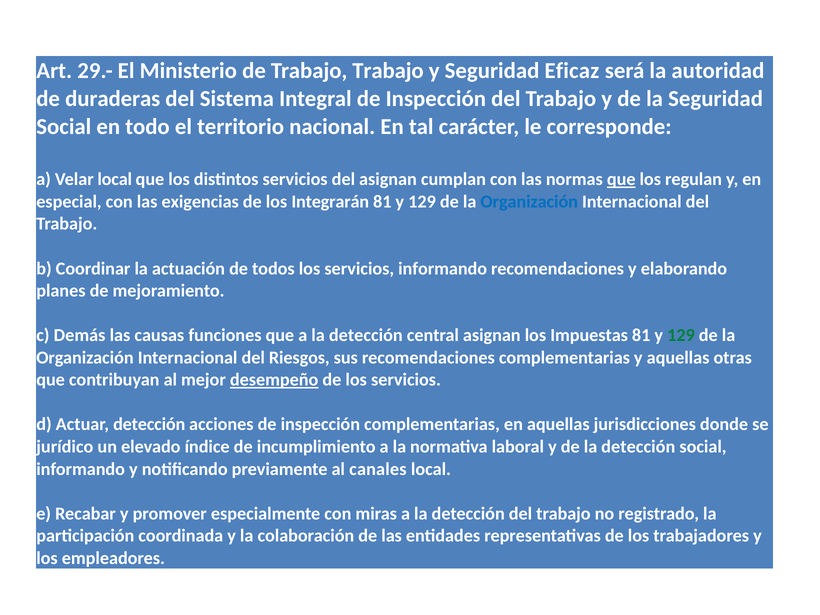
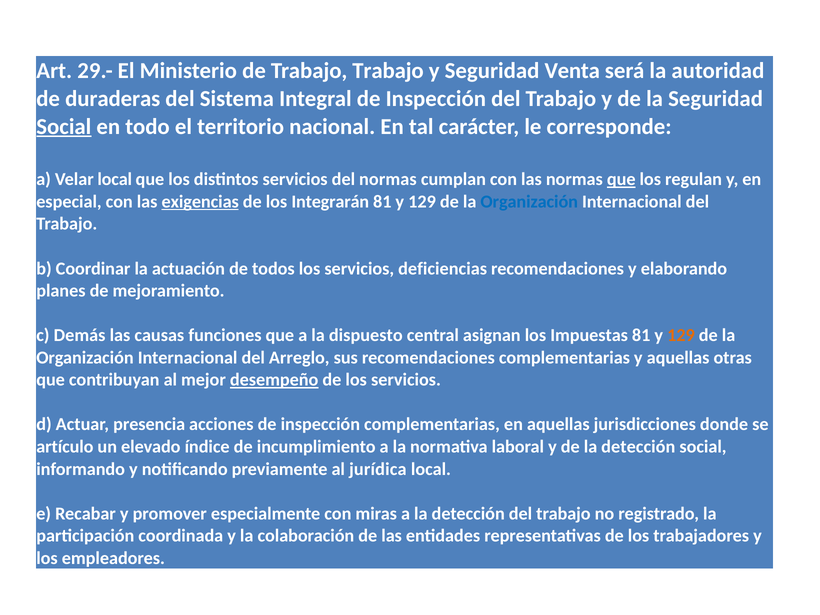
Eficaz: Eficaz -> Venta
Social at (64, 126) underline: none -> present
del asignan: asignan -> normas
exigencias underline: none -> present
servicios informando: informando -> deficiencias
que a la detección: detección -> dispuesto
129 at (681, 335) colour: green -> orange
Riesgos: Riesgos -> Arreglo
Actuar detección: detección -> presencia
jurídico: jurídico -> artículo
canales: canales -> jurídica
